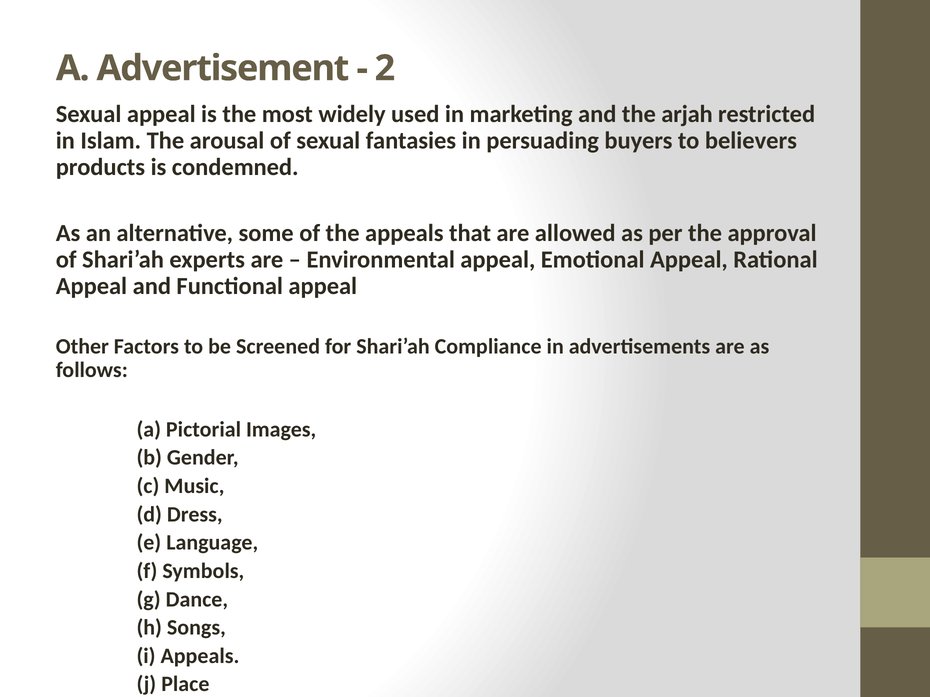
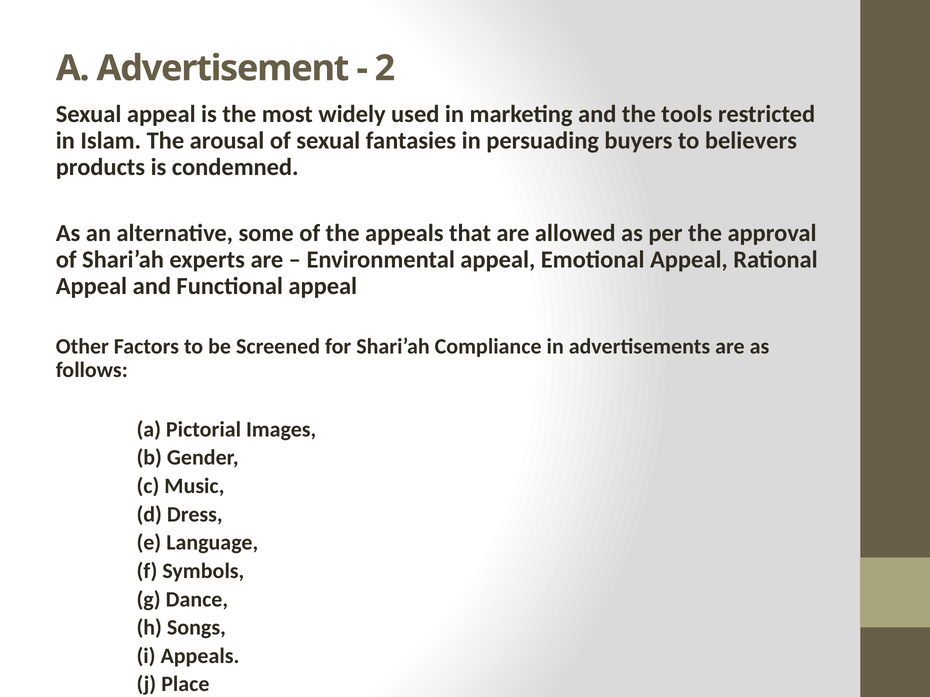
arjah: arjah -> tools
